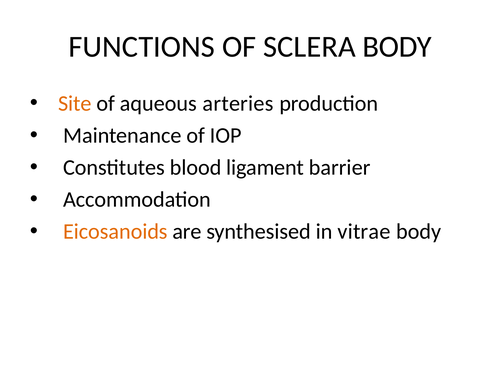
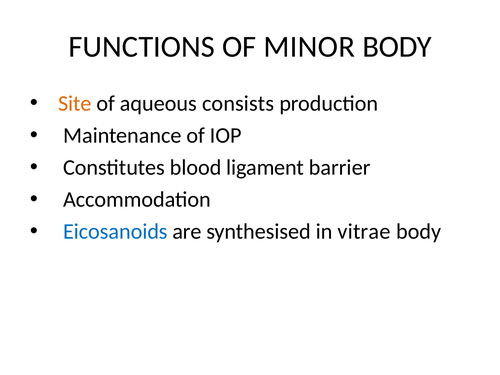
SCLERA: SCLERA -> MINOR
arteries: arteries -> consists
Eicosanoids colour: orange -> blue
